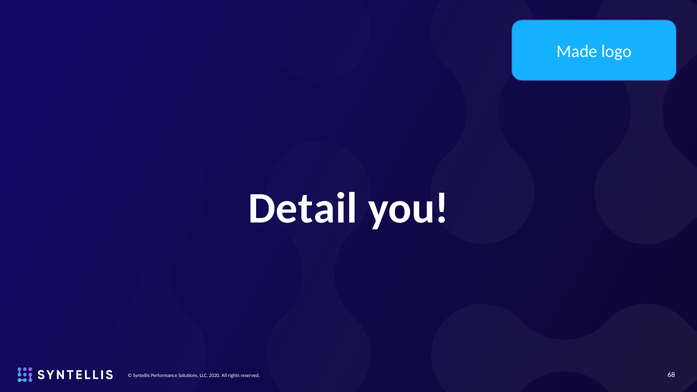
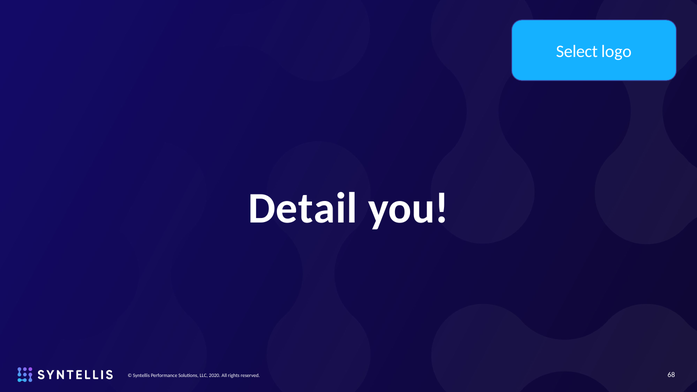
Made: Made -> Select
